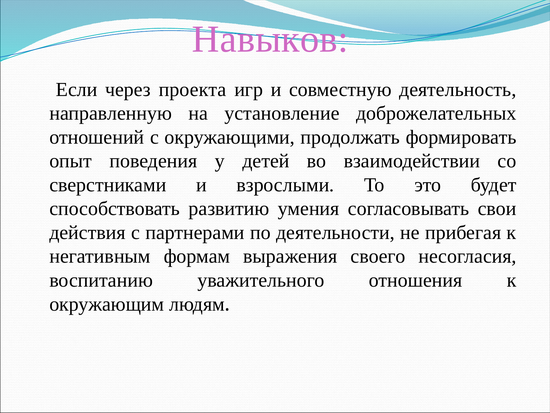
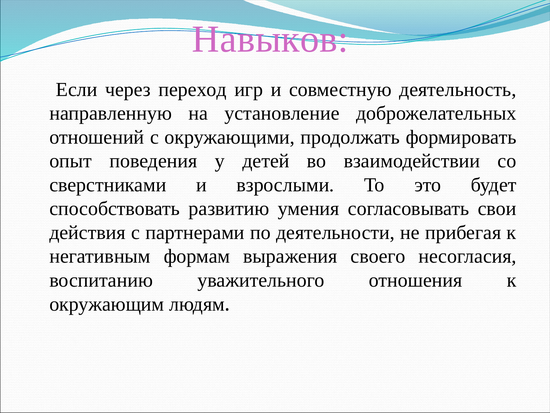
проекта: проекта -> переход
